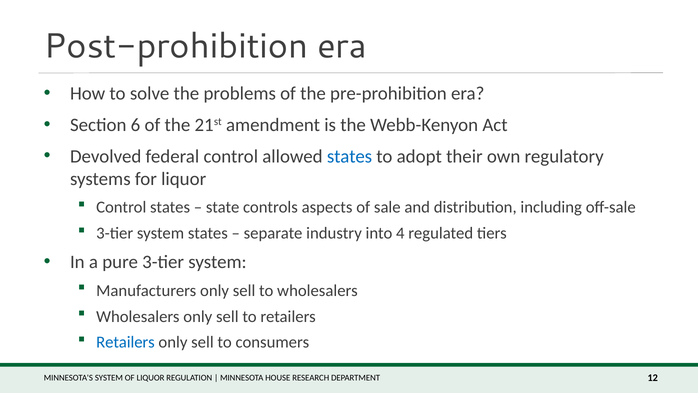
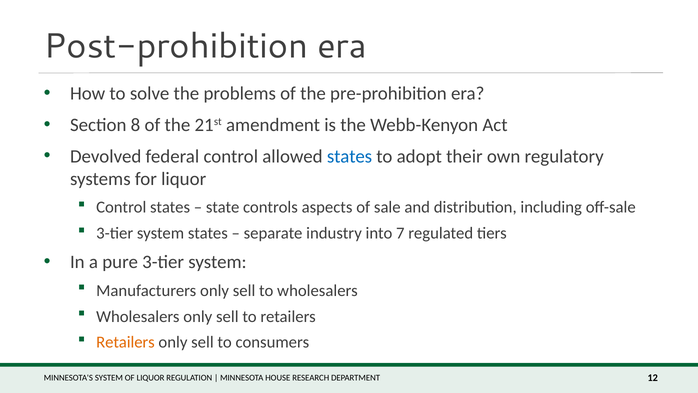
6: 6 -> 8
4: 4 -> 7
Retailers at (125, 342) colour: blue -> orange
